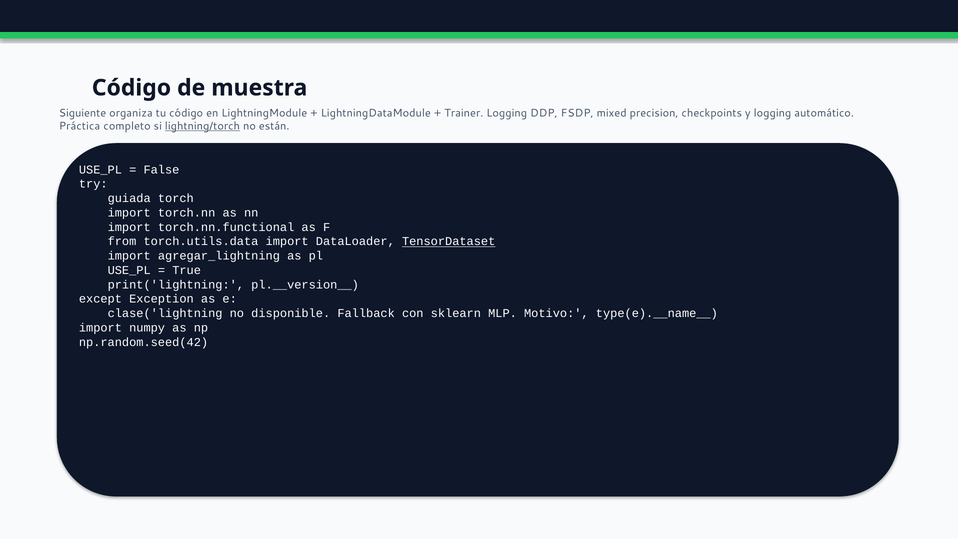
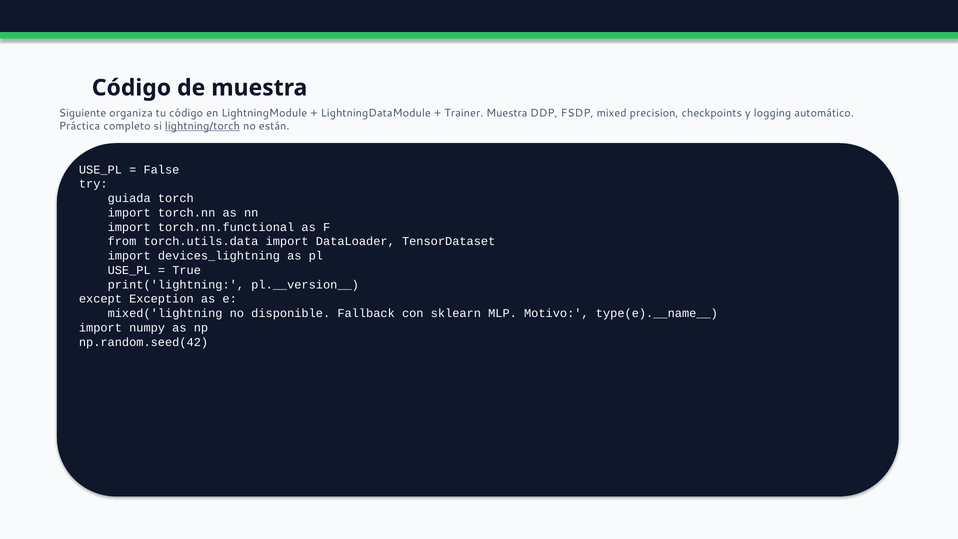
Trainer Logging: Logging -> Muestra
TensorDataset underline: present -> none
agregar_lightning: agregar_lightning -> devices_lightning
clase('lightning: clase('lightning -> mixed('lightning
